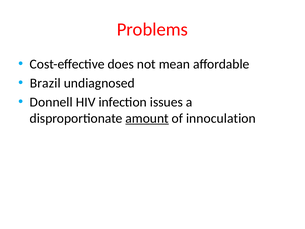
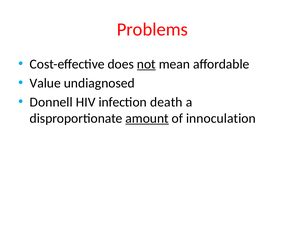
not underline: none -> present
Brazil: Brazil -> Value
issues: issues -> death
